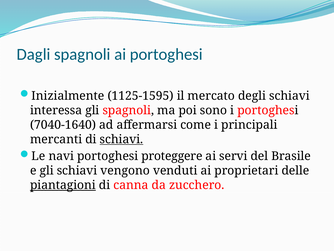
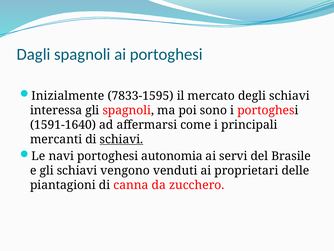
1125-1595: 1125-1595 -> 7833-1595
7040-1640: 7040-1640 -> 1591-1640
proteggere: proteggere -> autonomia
piantagioni underline: present -> none
